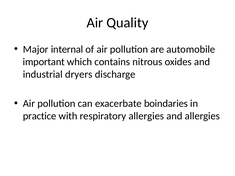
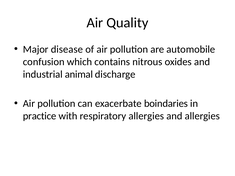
internal: internal -> disease
important: important -> confusion
dryers: dryers -> animal
